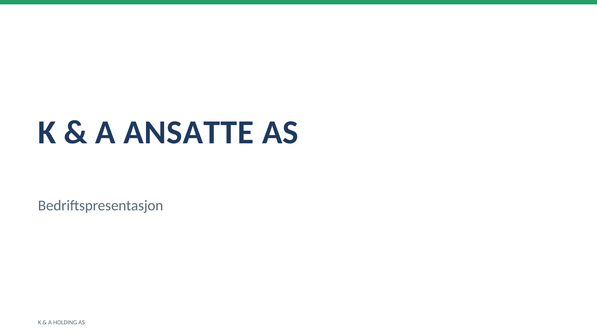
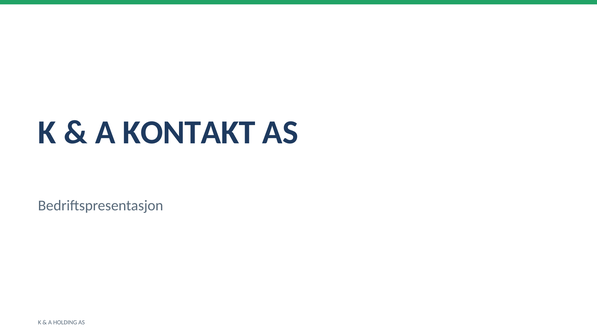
ANSATTE: ANSATTE -> KONTAKT
